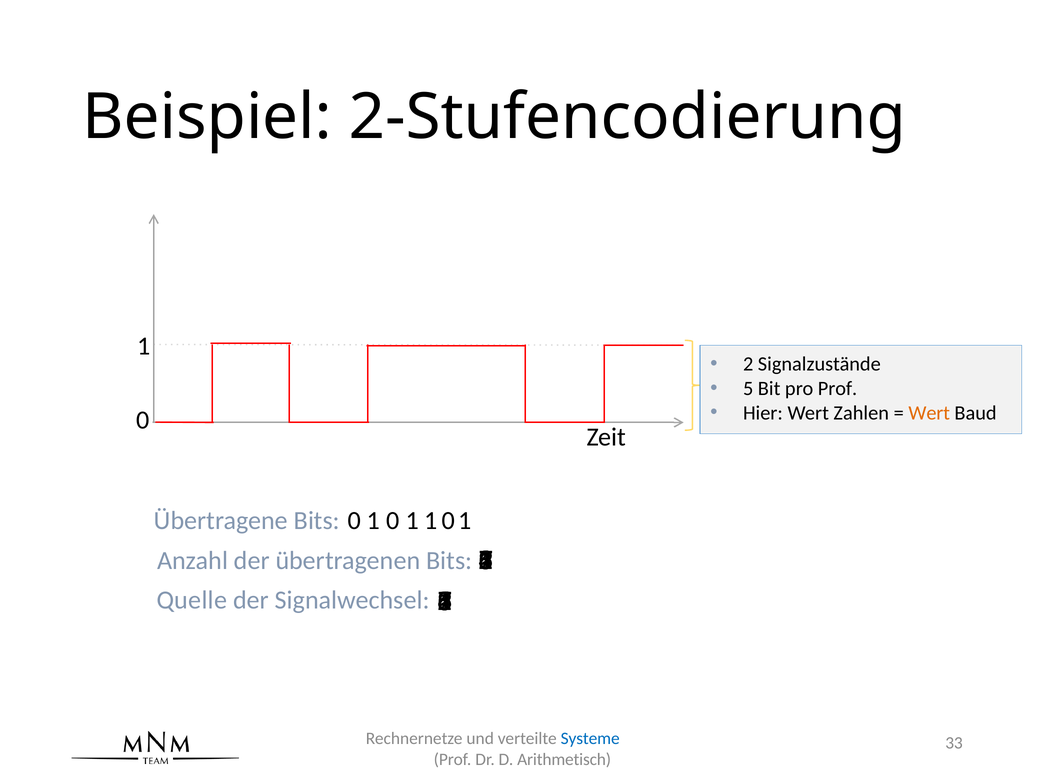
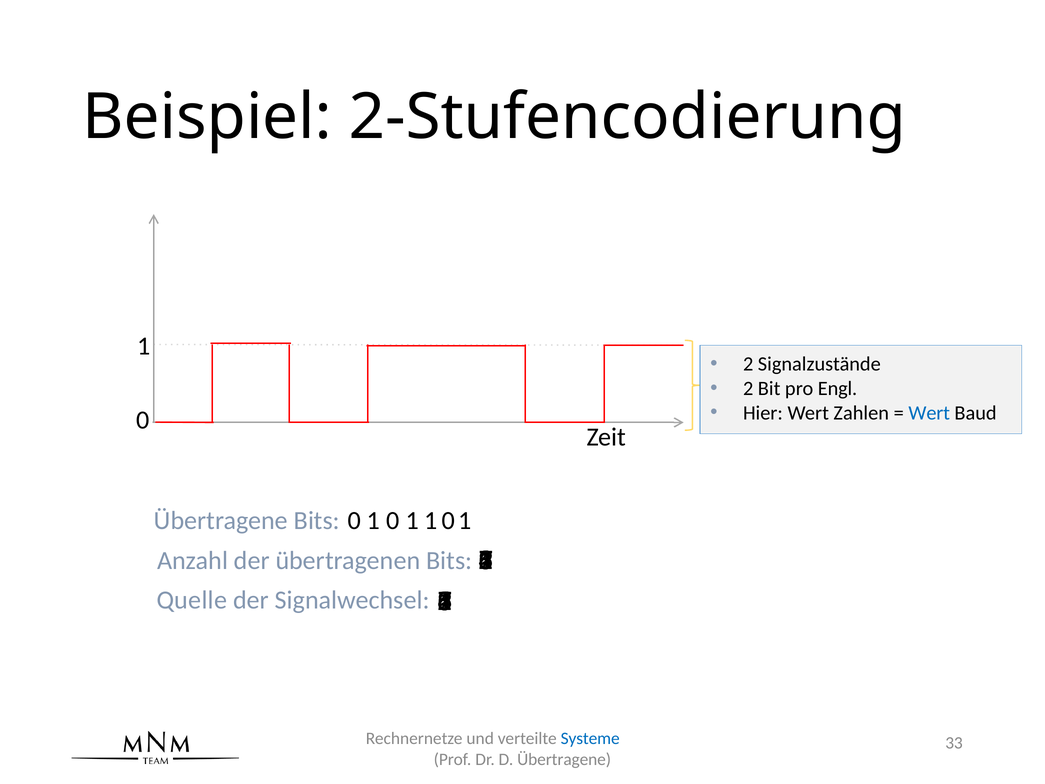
5 at (748, 388): 5 -> 2
pro Prof: Prof -> Engl
Wert at (929, 413) colour: orange -> blue
D Arithmetisch: Arithmetisch -> Übertragene
